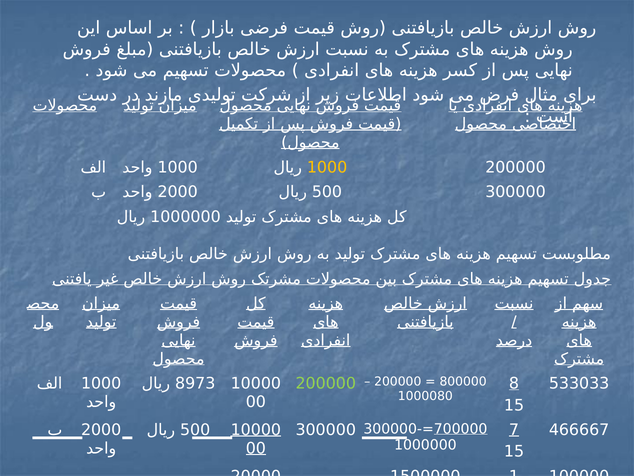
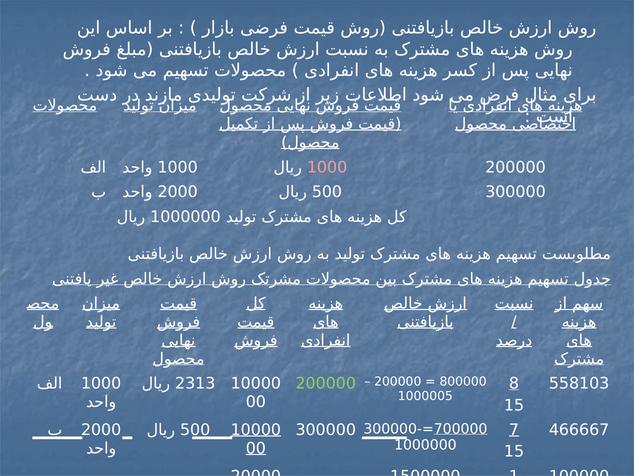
1000 at (327, 167) colour: yellow -> pink
8973: 8973 -> 2313
533033: 533033 -> 558103
1000080: 1000080 -> 1000005
